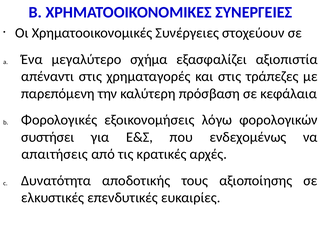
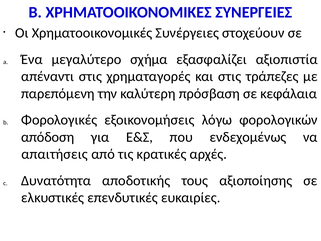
συστήσει: συστήσει -> απόδοση
